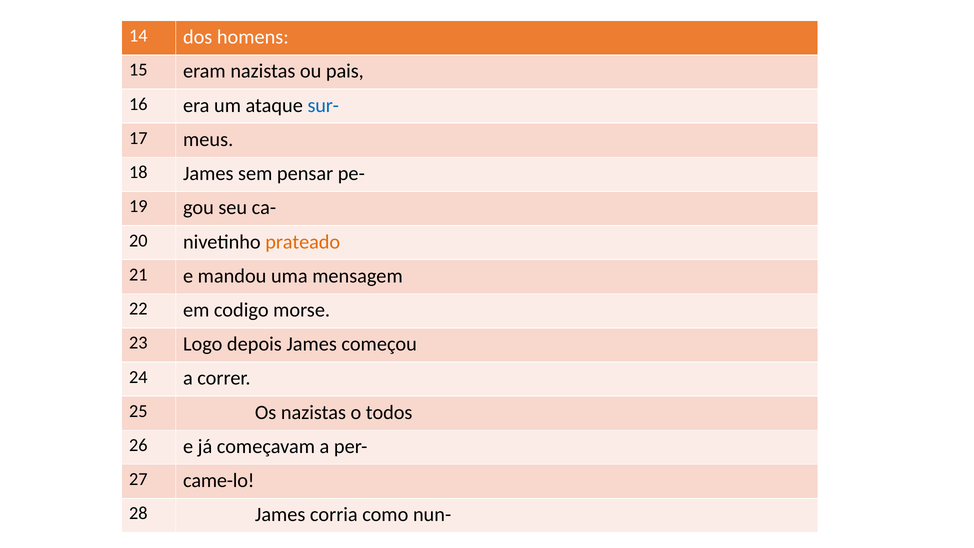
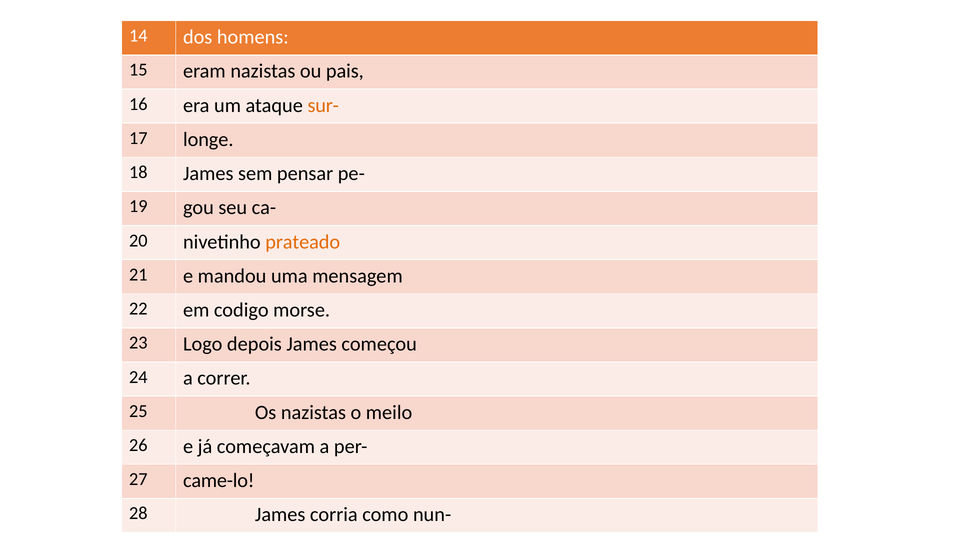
sur- colour: blue -> orange
meus: meus -> longe
todos: todos -> meilo
